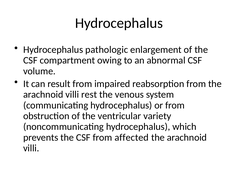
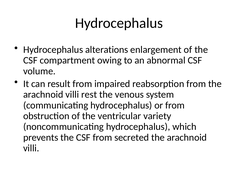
pathologic: pathologic -> alterations
affected: affected -> secreted
